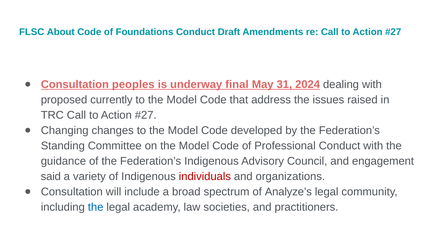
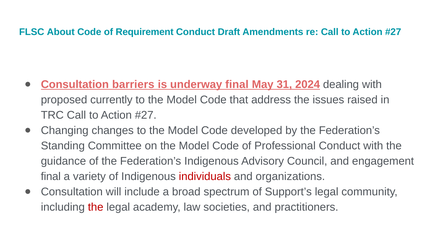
Foundations: Foundations -> Requirement
peoples: peoples -> barriers
said at (51, 177): said -> final
Analyze’s: Analyze’s -> Support’s
the at (96, 207) colour: blue -> red
